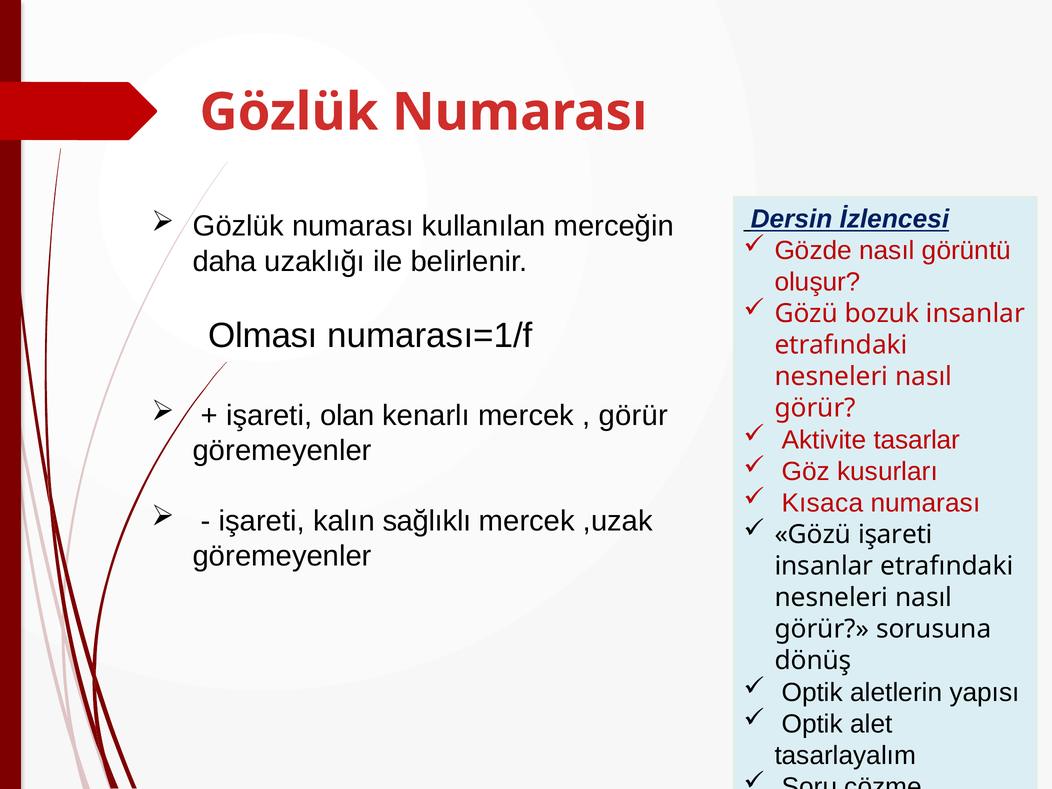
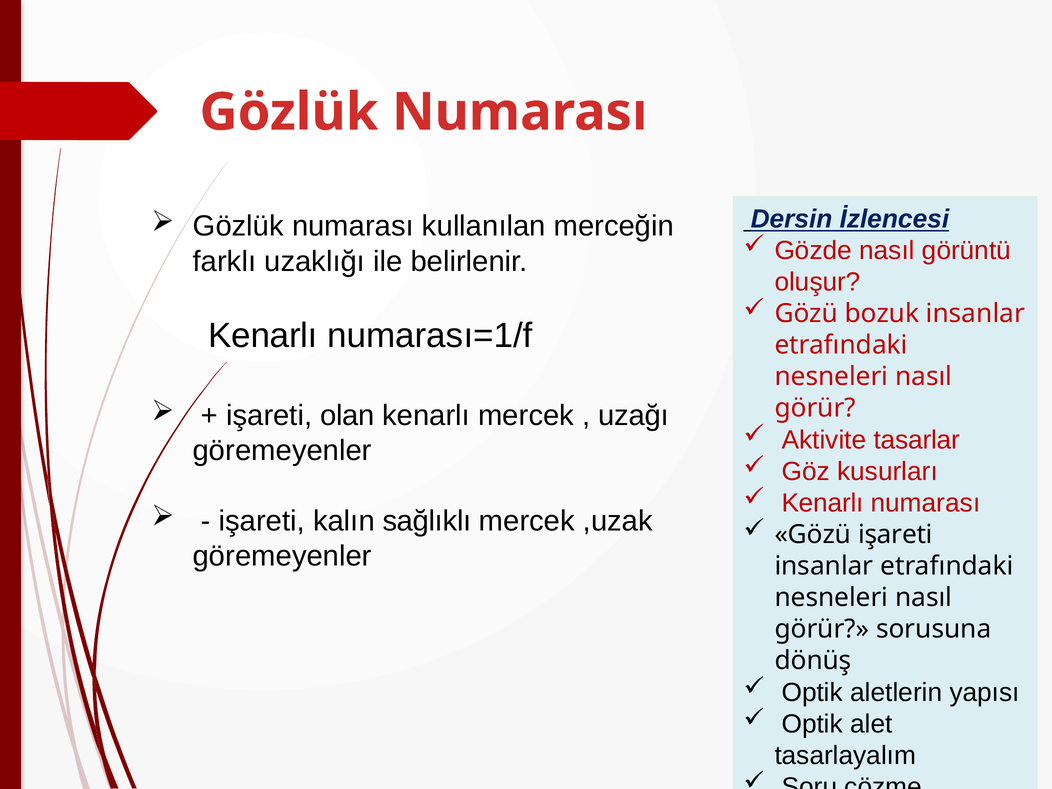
daha: daha -> farklı
Olması at (263, 336): Olması -> Kenarlı
görür at (633, 416): görür -> uzağı
Kısaca at (822, 503): Kısaca -> Kenarlı
